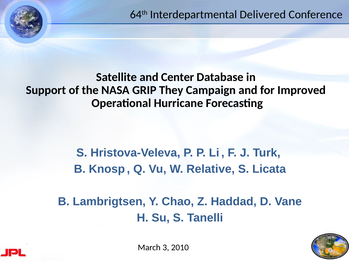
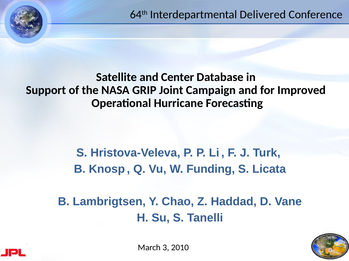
They: They -> Joint
Relative: Relative -> Funding
